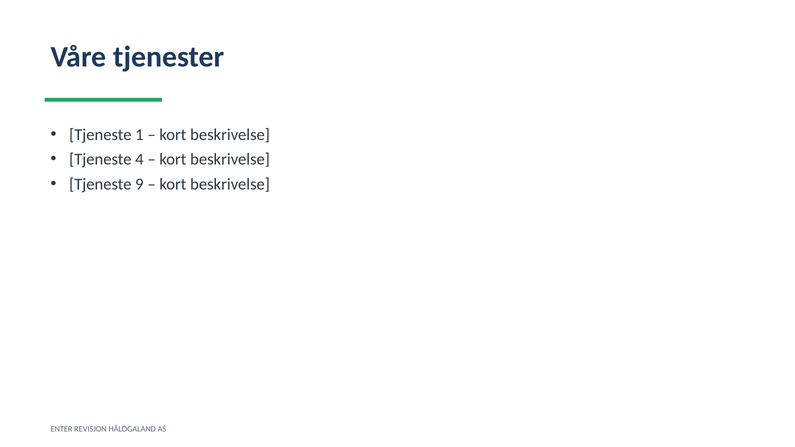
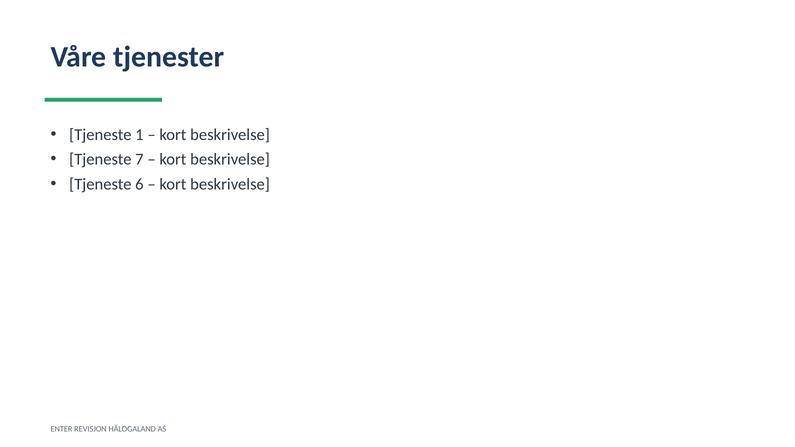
4: 4 -> 7
9: 9 -> 6
